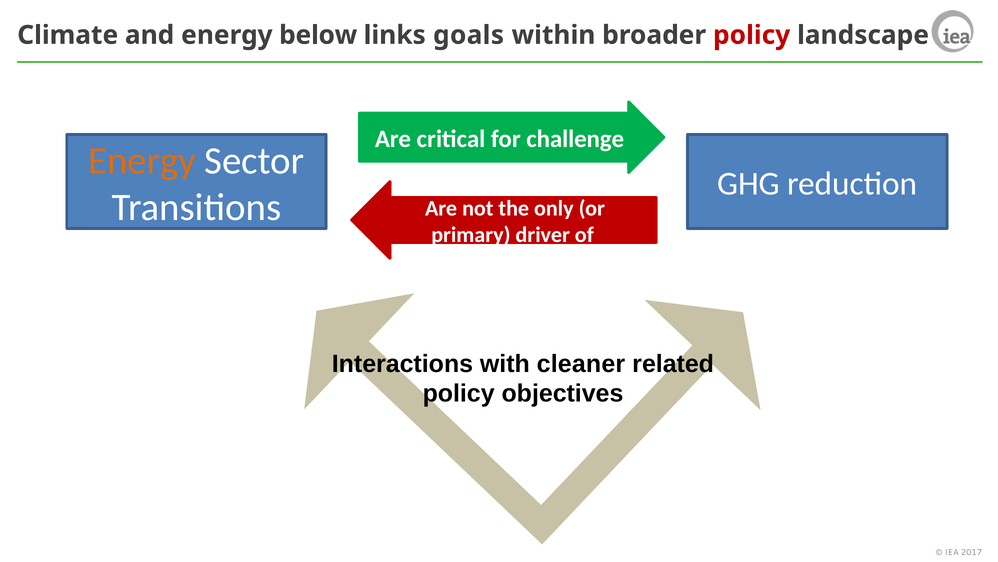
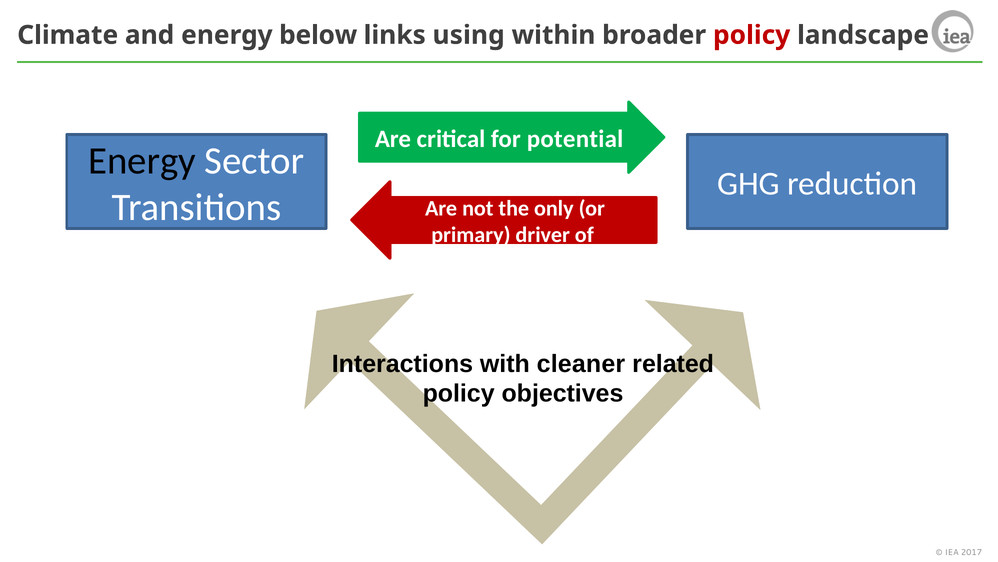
goals: goals -> using
challenge: challenge -> potential
Energy at (142, 161) colour: orange -> black
